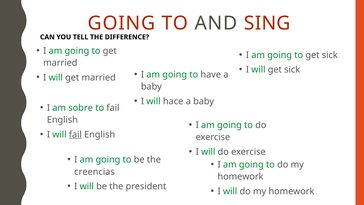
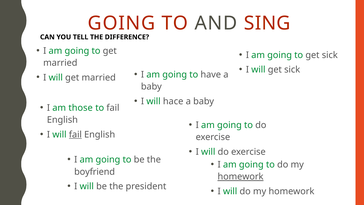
sobre: sobre -> those
creencias: creencias -> boyfriend
homework at (241, 176) underline: none -> present
